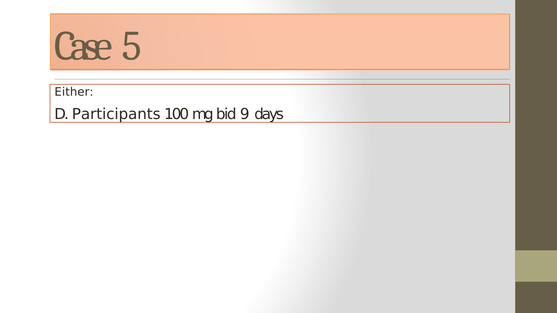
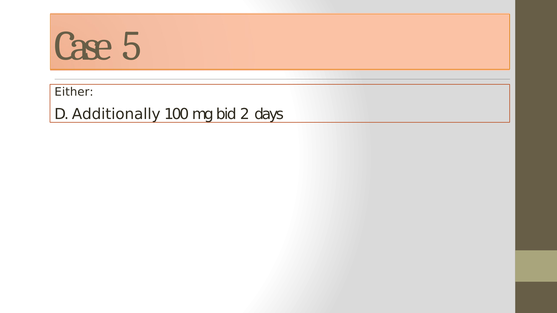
Participants: Participants -> Additionally
9: 9 -> 2
